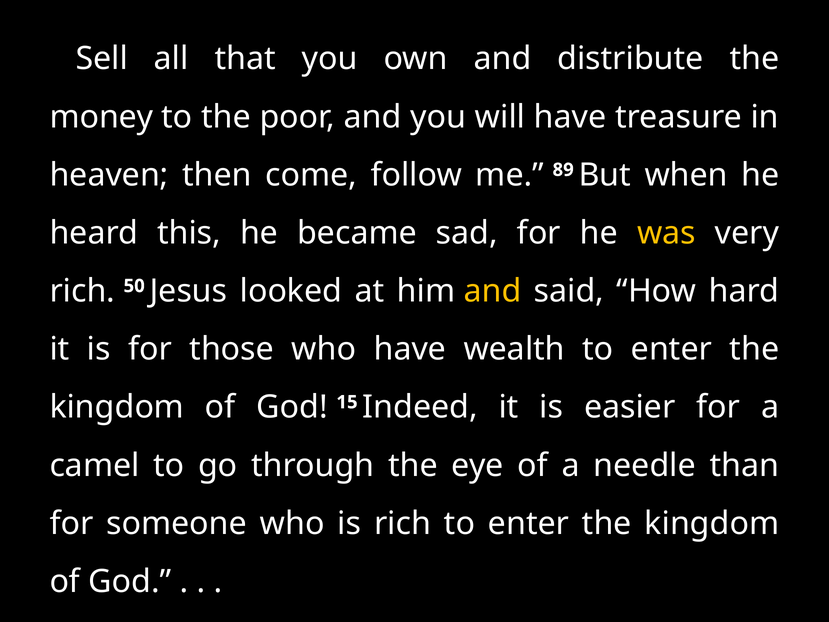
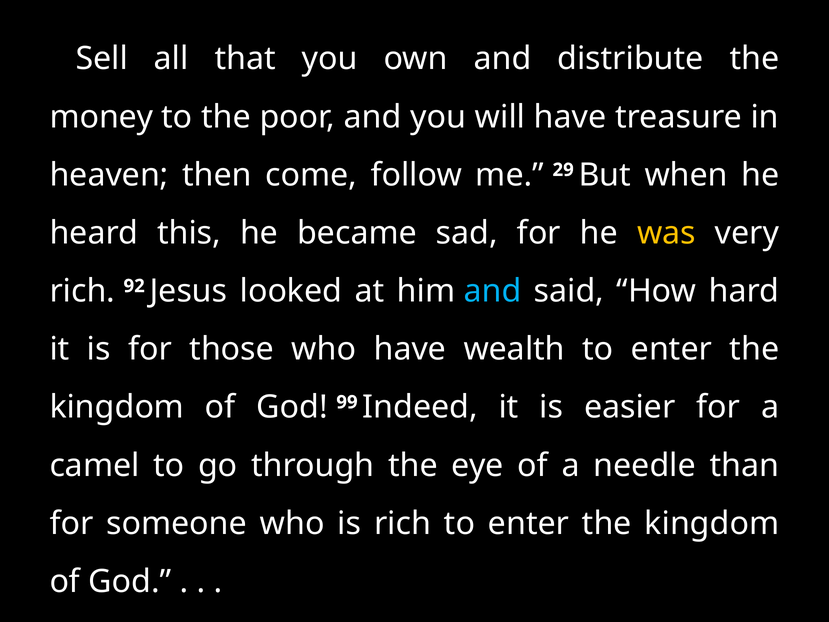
89: 89 -> 29
50: 50 -> 92
and at (492, 291) colour: yellow -> light blue
15: 15 -> 99
